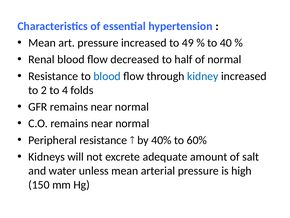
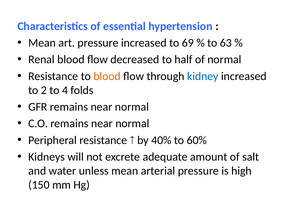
49: 49 -> 69
40: 40 -> 63
blood at (107, 76) colour: blue -> orange
